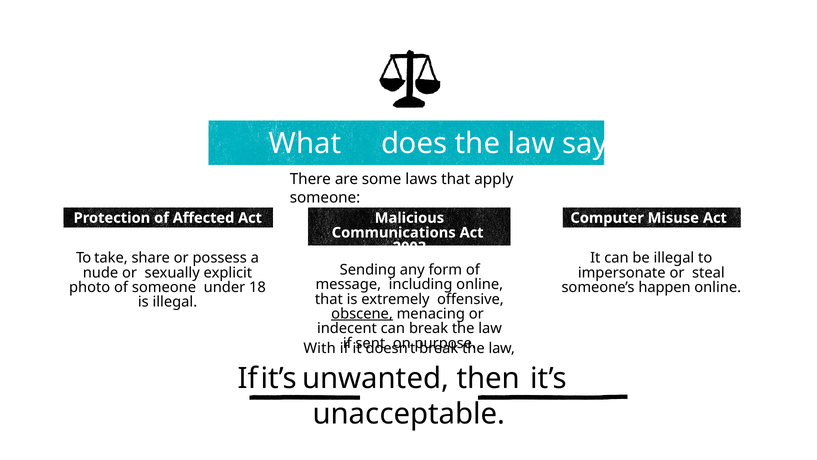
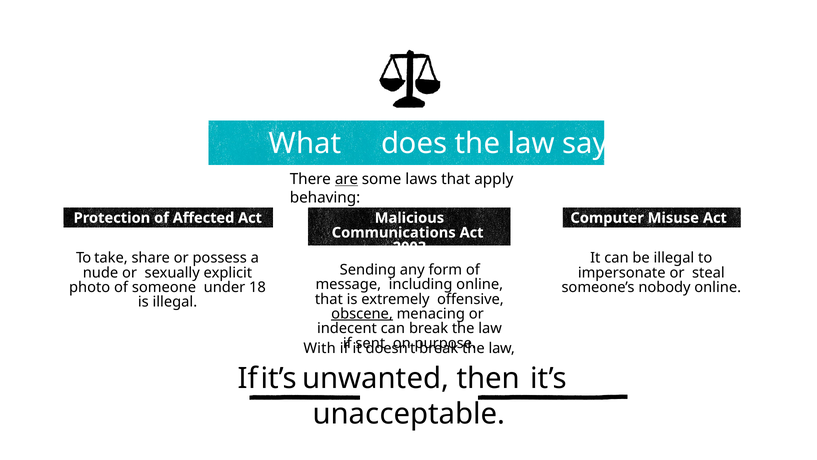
are underline: none -> present
someone at (325, 197): someone -> behaving
happen: happen -> nobody
